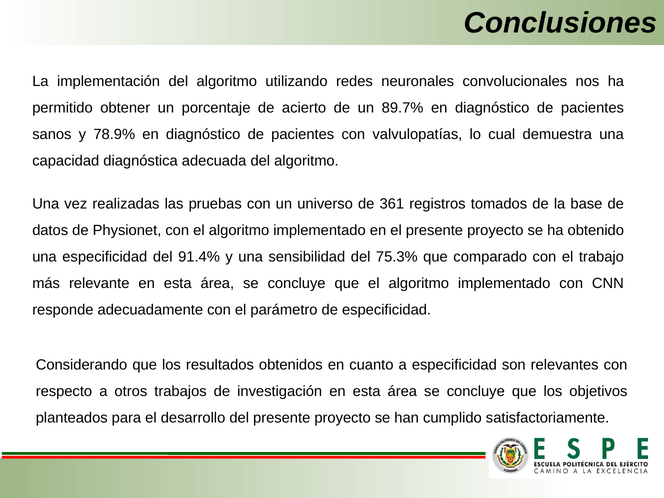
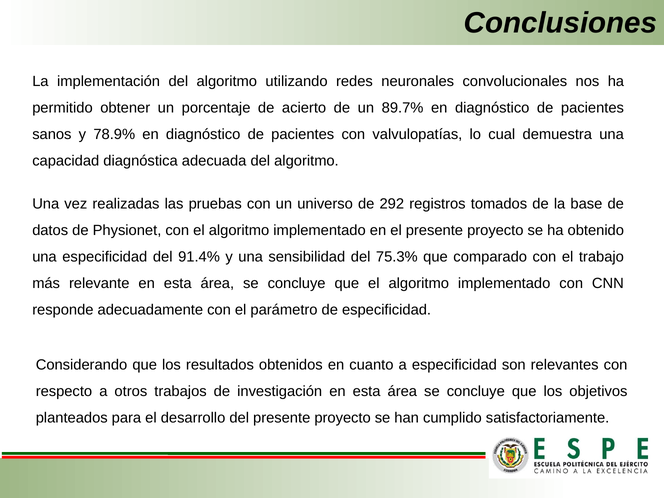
361: 361 -> 292
